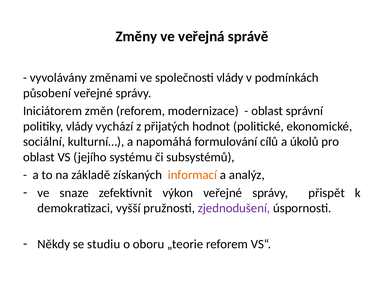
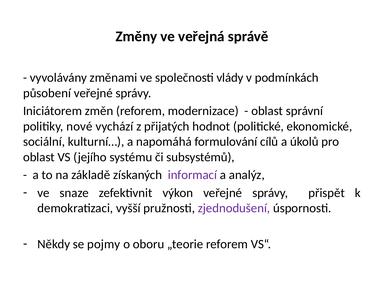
politiky vlády: vlády -> nové
informací colour: orange -> purple
studiu: studiu -> pojmy
